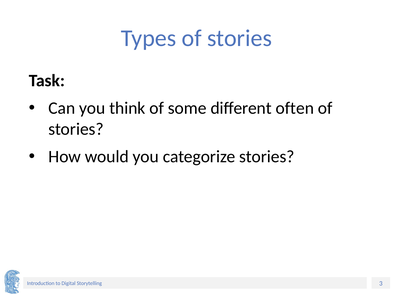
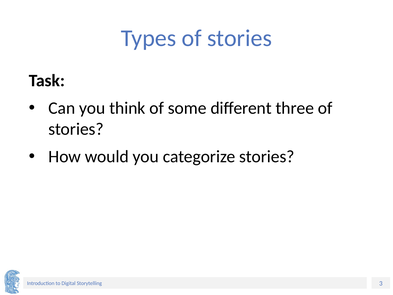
often: often -> three
